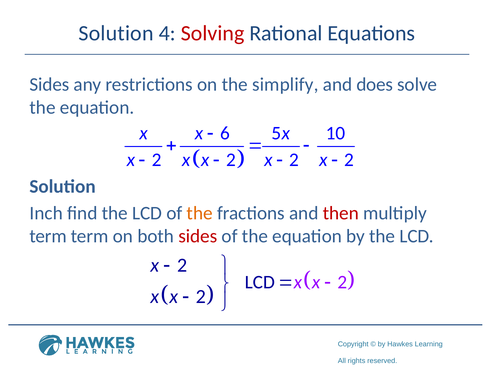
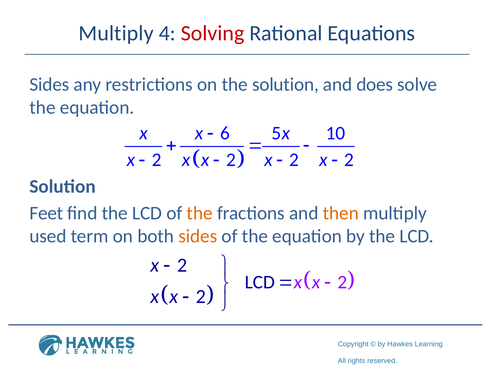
Solution at (116, 33): Solution -> Multiply
the simplify: simplify -> solution
Inch: Inch -> Feet
then colour: red -> orange
term at (48, 237): term -> used
sides at (198, 237) colour: red -> orange
